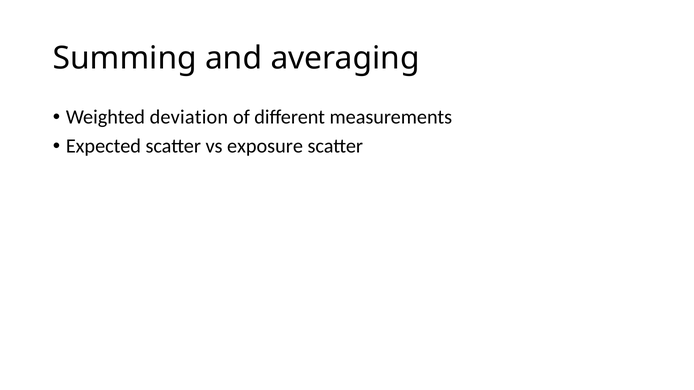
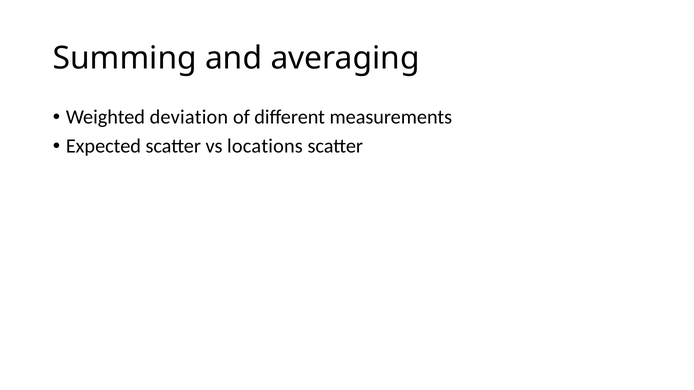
exposure: exposure -> locations
